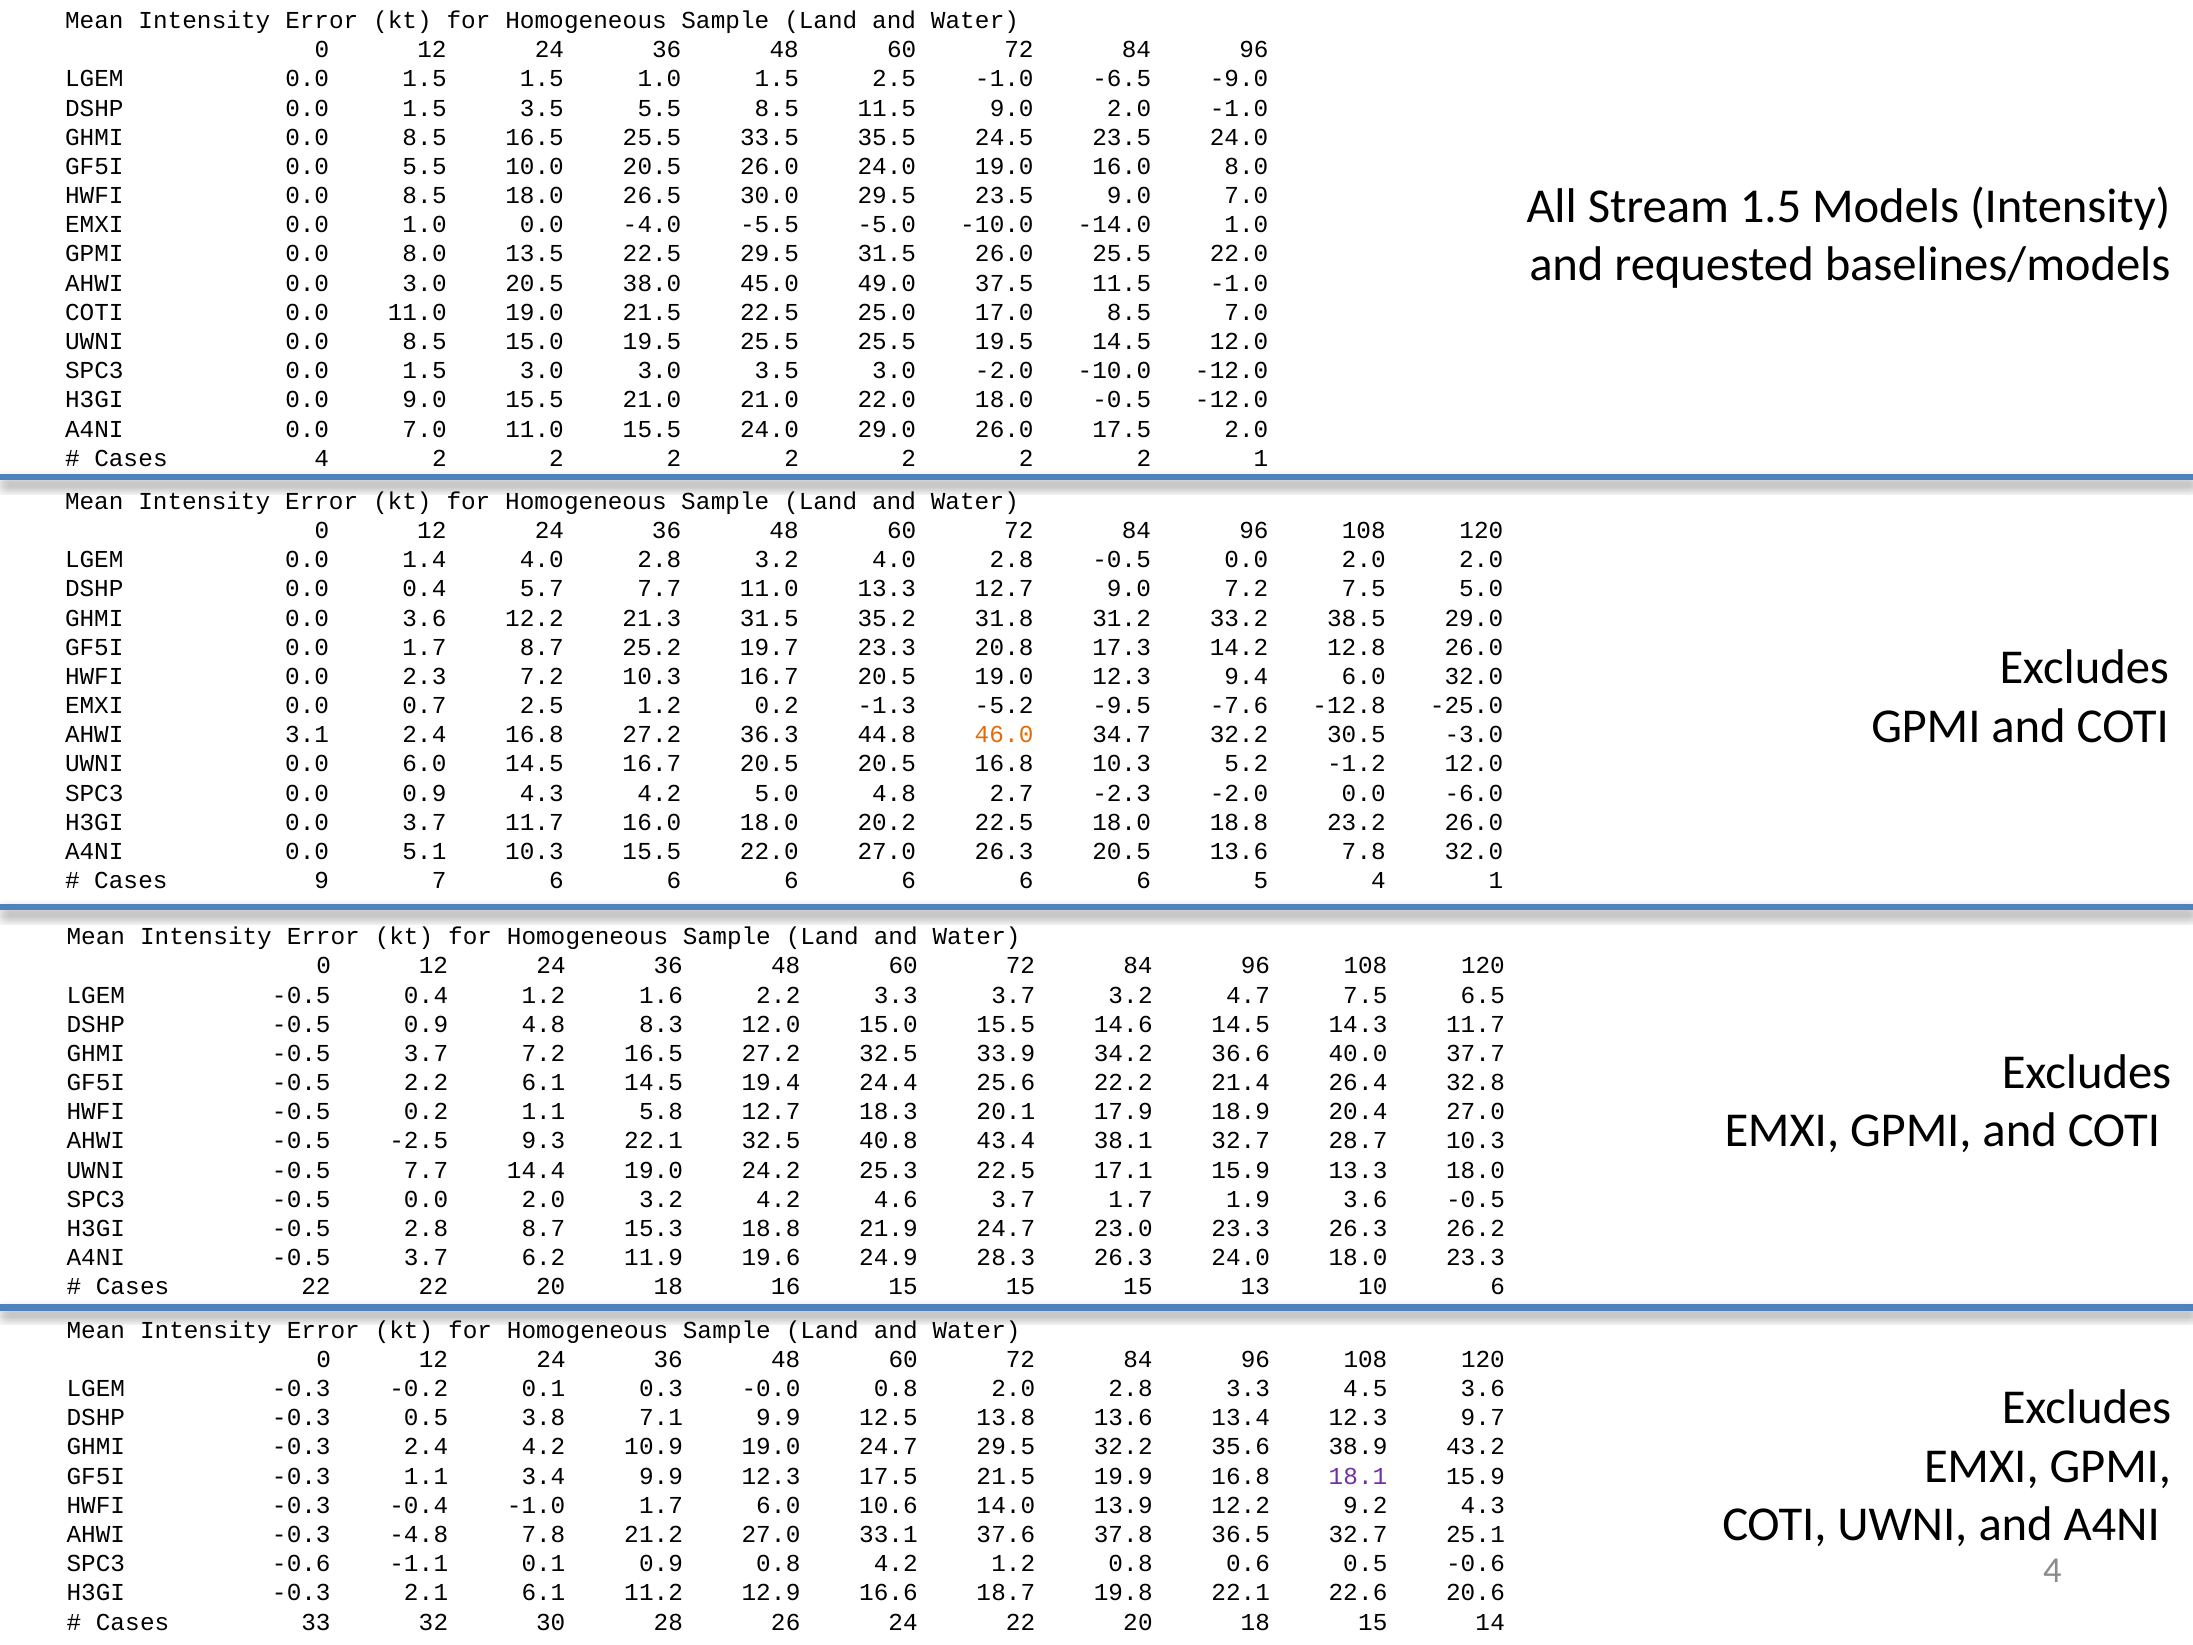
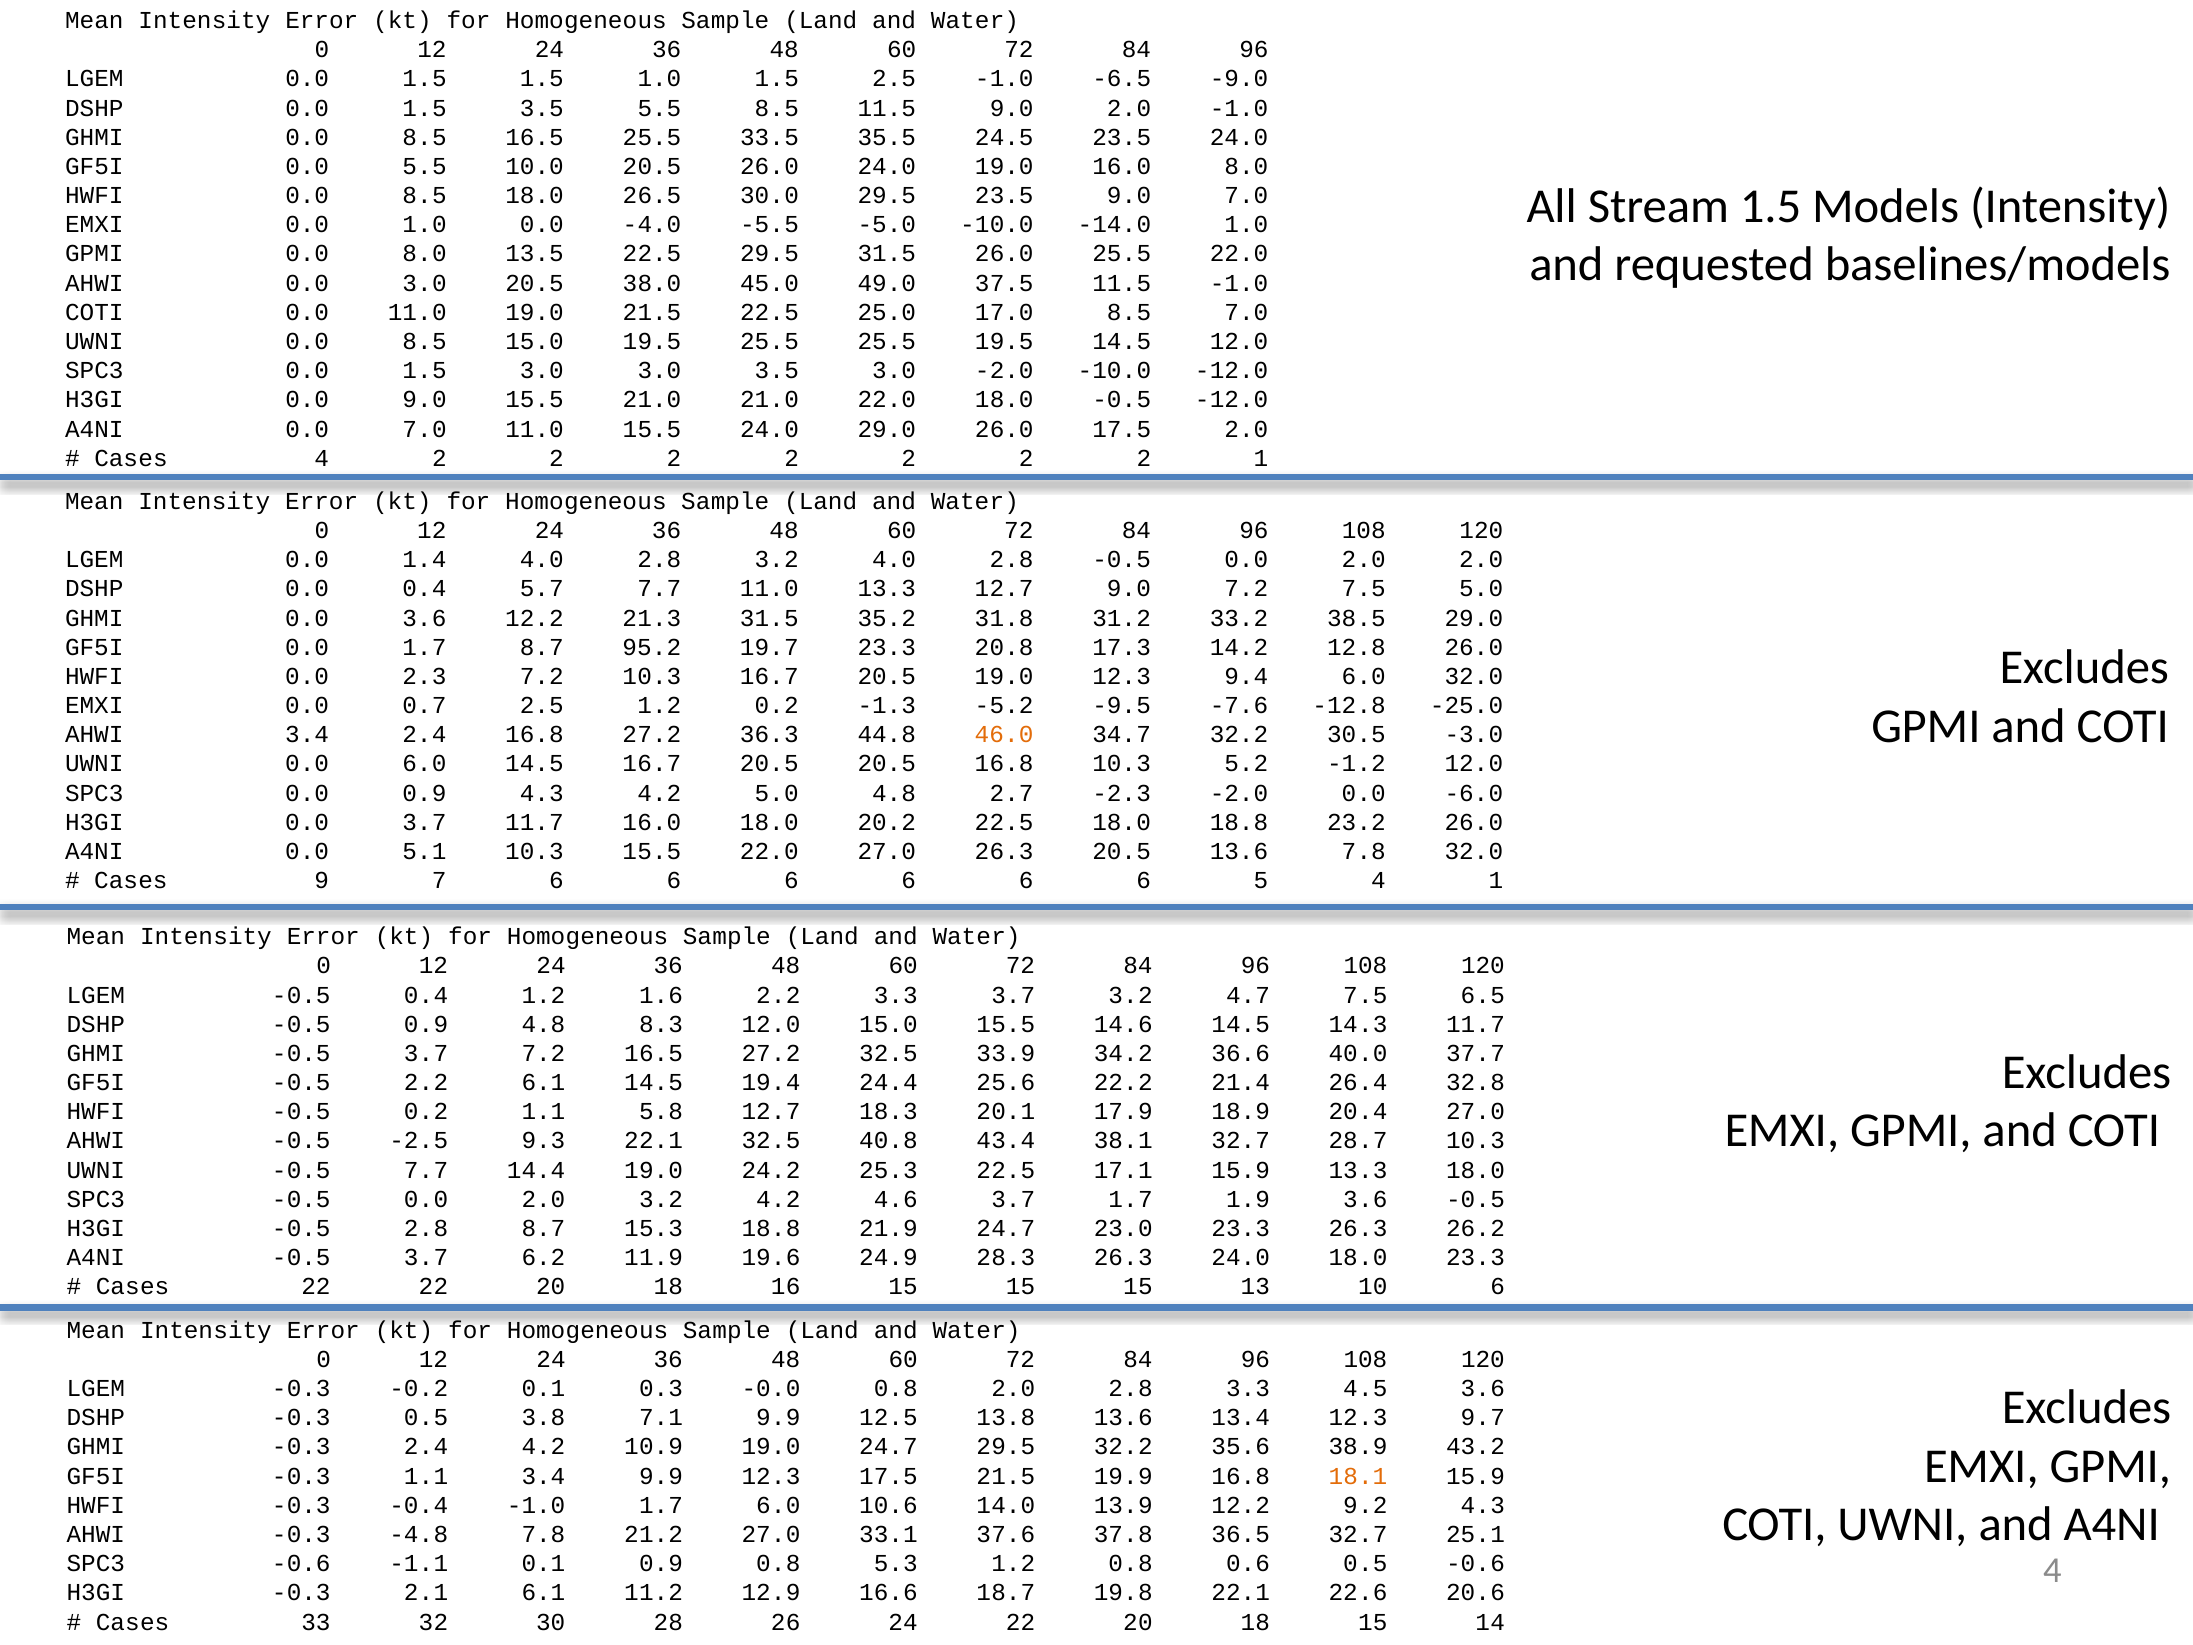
25.2: 25.2 -> 95.2
AHWI 3.1: 3.1 -> 3.4
18.1 colour: purple -> orange
0.8 4.2: 4.2 -> 5.3
